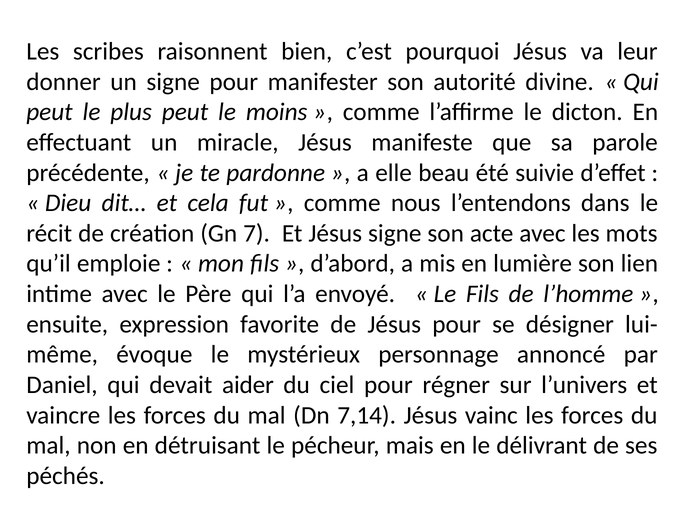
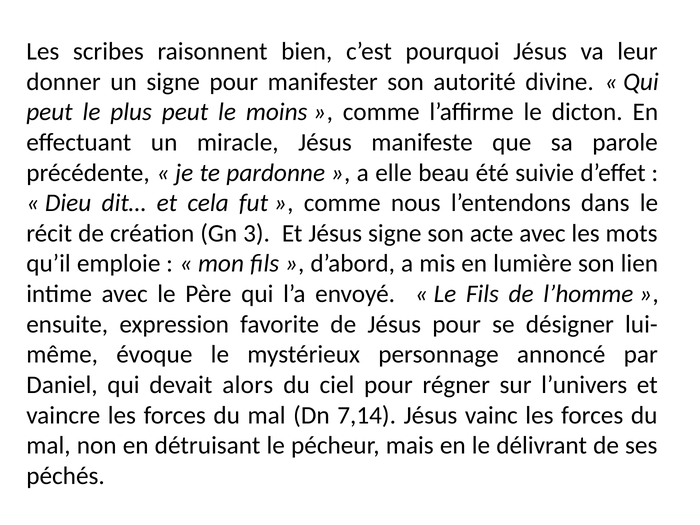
7: 7 -> 3
aider: aider -> alors
